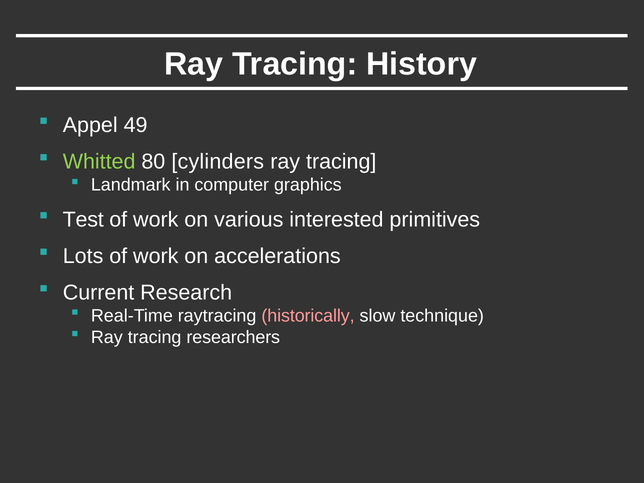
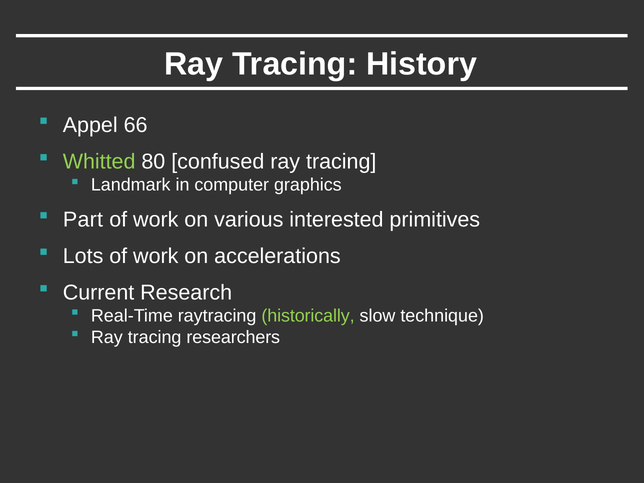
49: 49 -> 66
cylinders: cylinders -> confused
Test: Test -> Part
historically colour: pink -> light green
